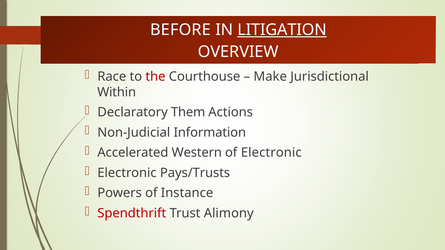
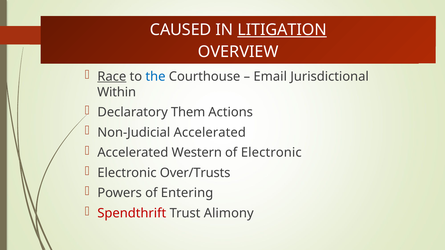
BEFORE: BEFORE -> CAUSED
Race underline: none -> present
the colour: red -> blue
Make: Make -> Email
Non-Judicial Information: Information -> Accelerated
Pays/Trusts: Pays/Trusts -> Over/Trusts
Instance: Instance -> Entering
